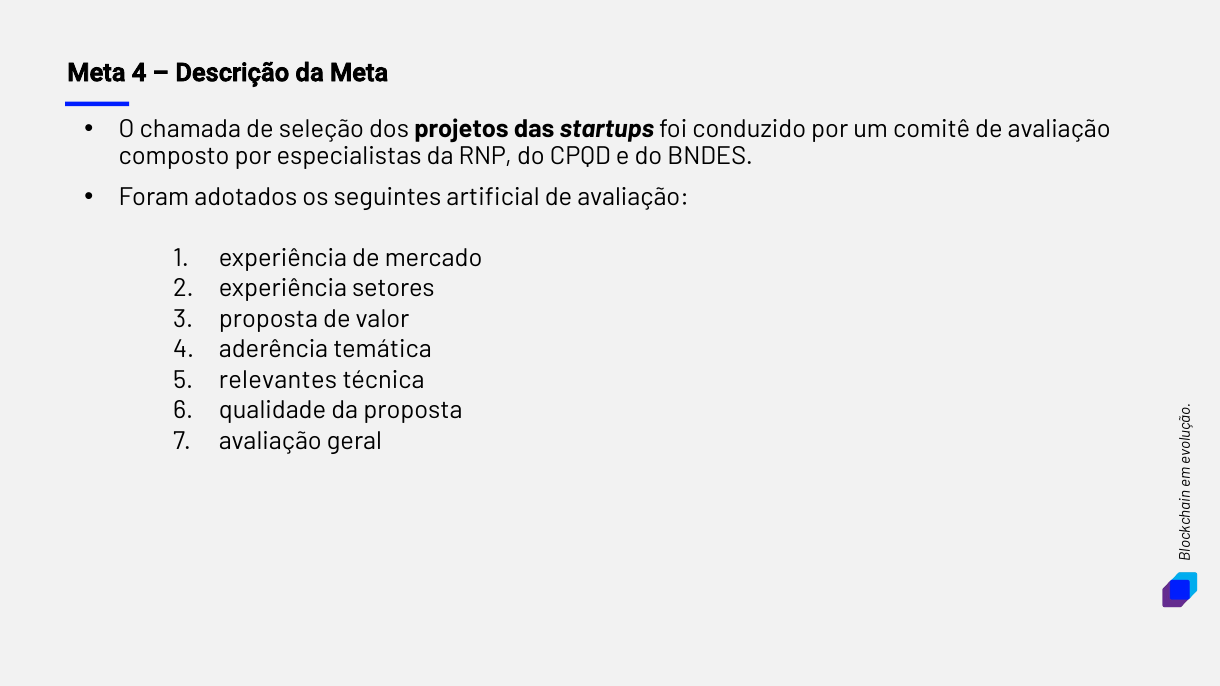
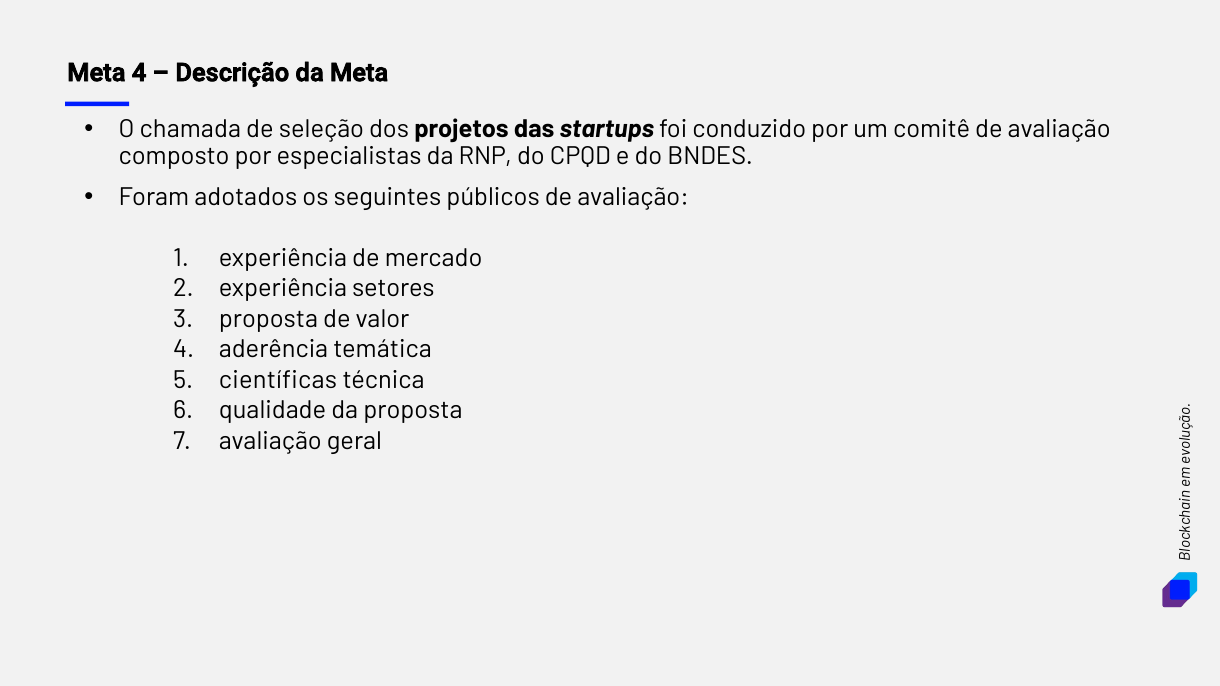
artificial: artificial -> públicos
relevantes: relevantes -> científicas
